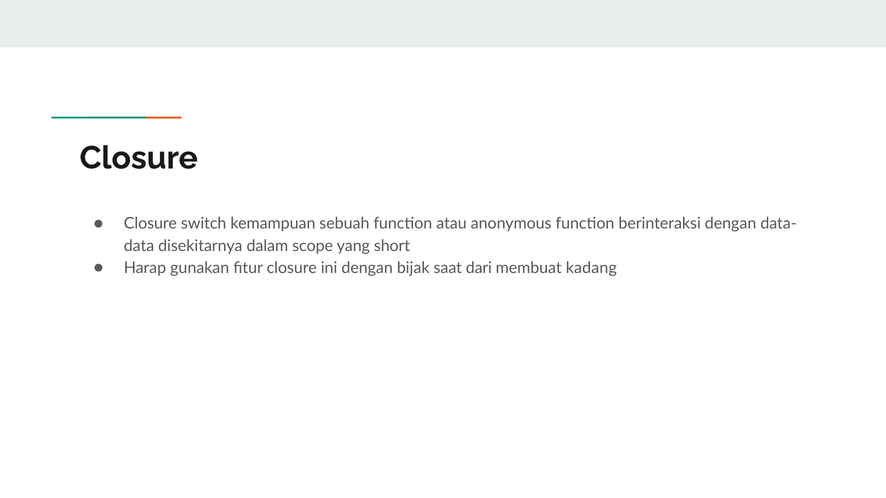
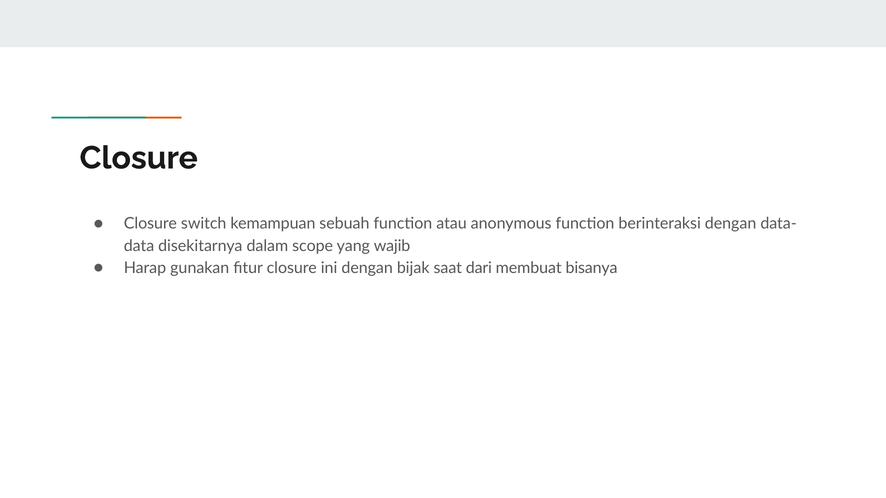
short: short -> wajib
kadang: kadang -> bisanya
